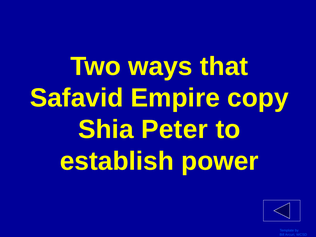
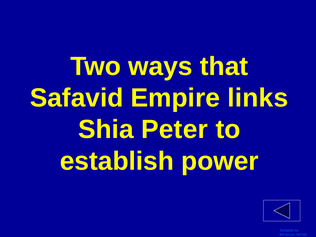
copy: copy -> links
